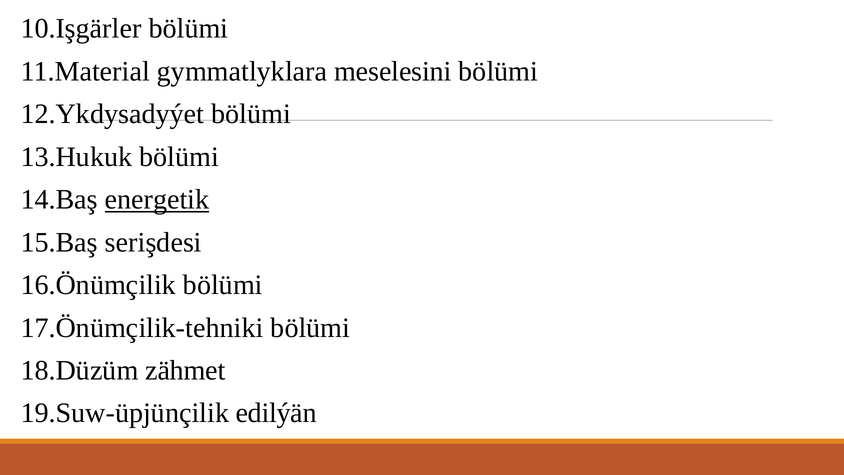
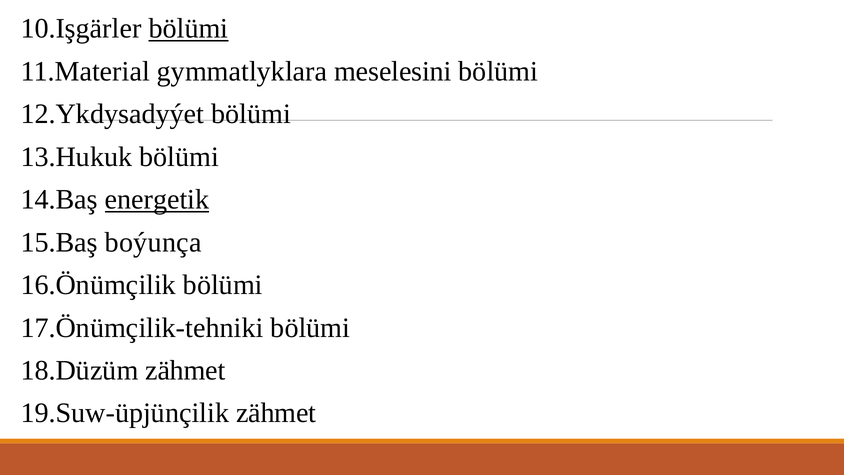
bölümi at (188, 29) underline: none -> present
serişdesi: serişdesi -> boýunça
19.Suw-üpjünçilik edilýän: edilýän -> zähmet
